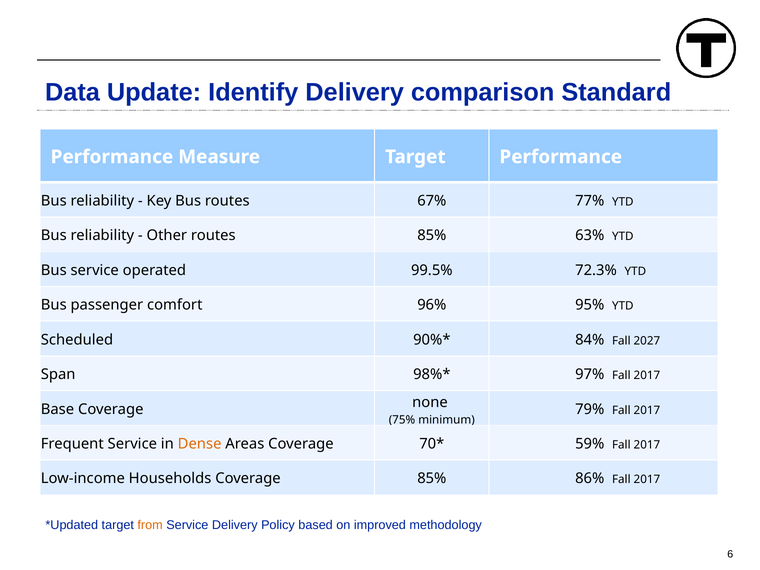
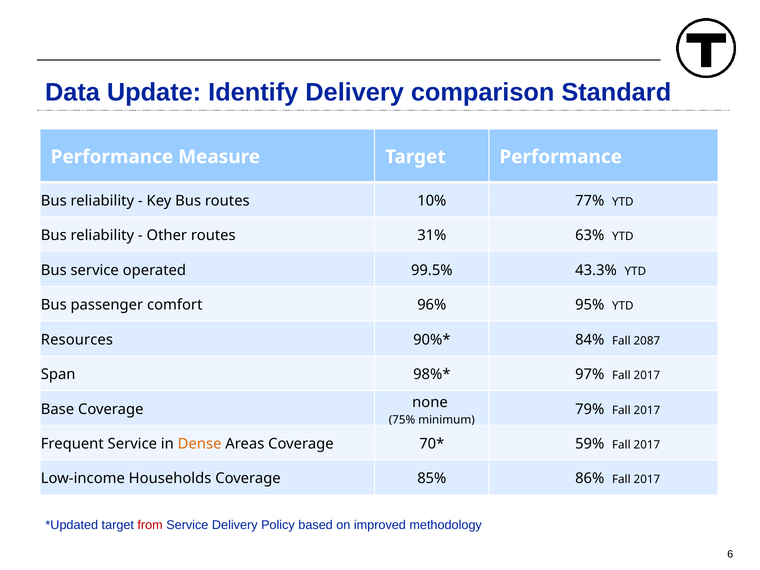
67%: 67% -> 10%
routes 85%: 85% -> 31%
72.3%: 72.3% -> 43.3%
Scheduled: Scheduled -> Resources
2027: 2027 -> 2087
from colour: orange -> red
